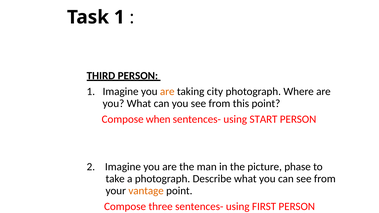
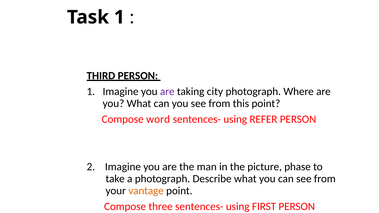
are at (167, 92) colour: orange -> purple
when: when -> word
START: START -> REFER
